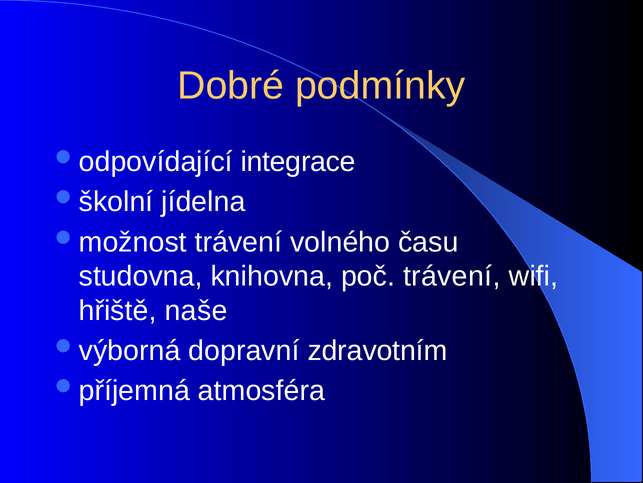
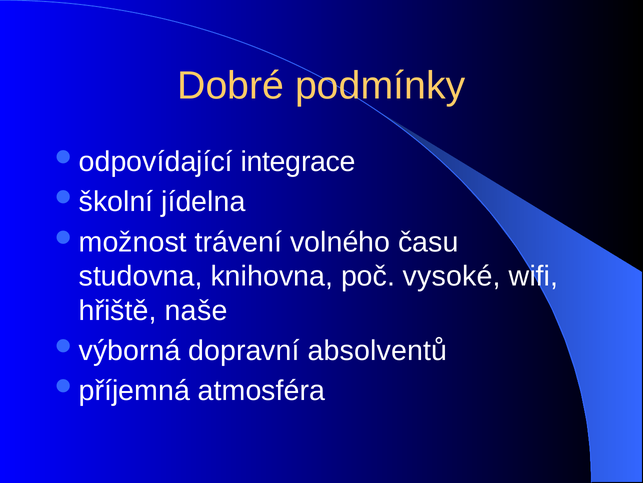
poč trávení: trávení -> vysoké
zdravotním: zdravotním -> absolventů
